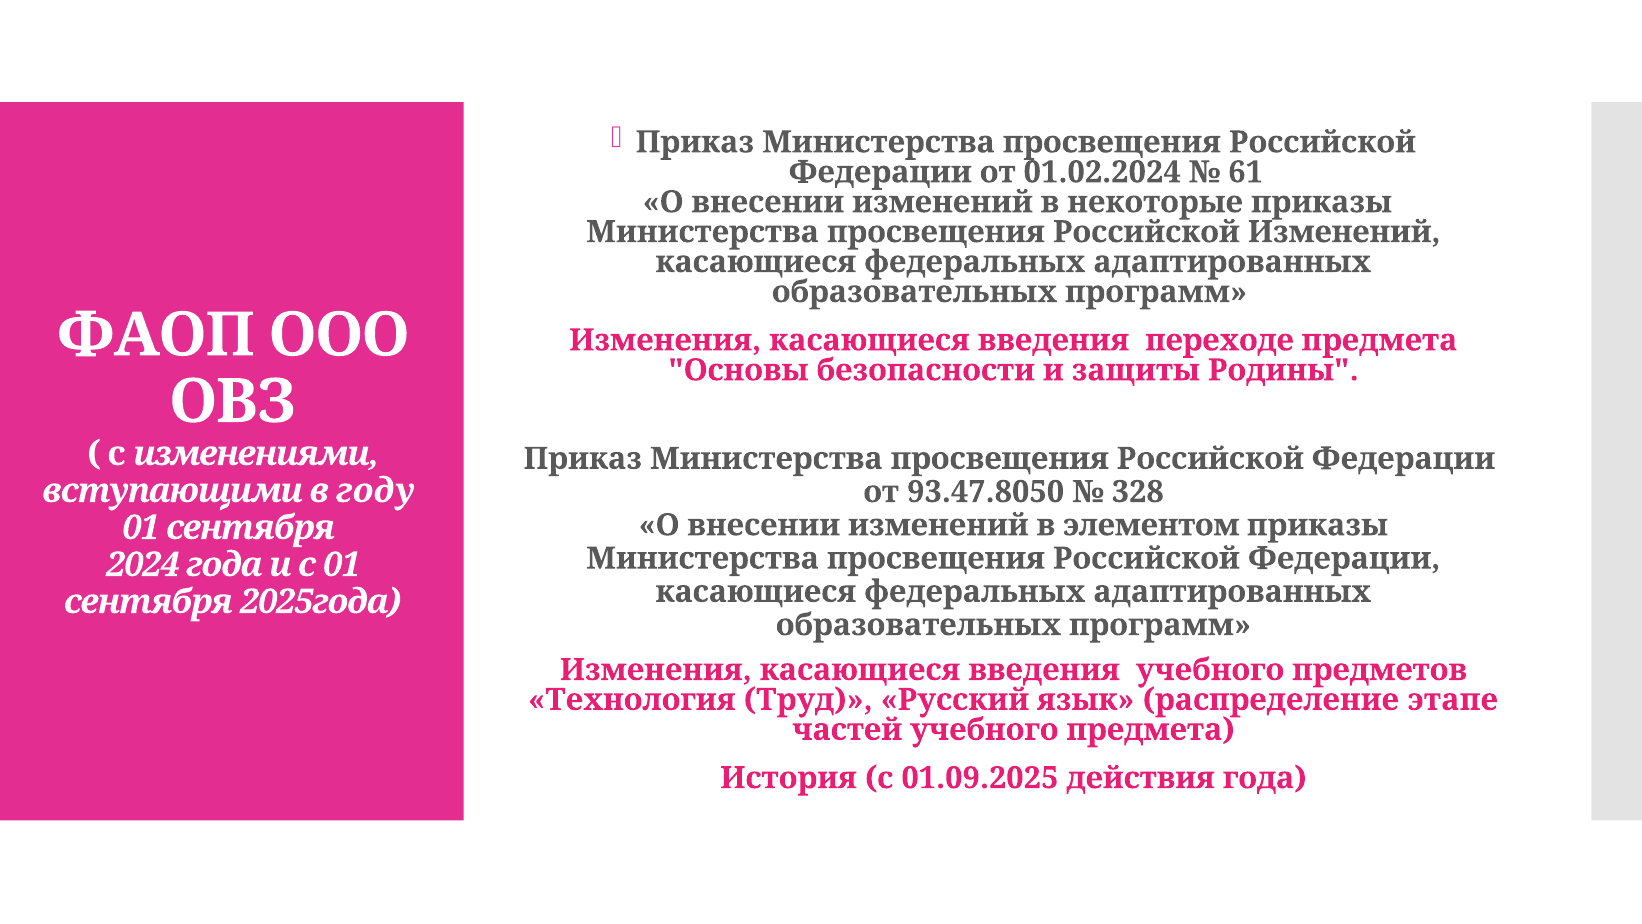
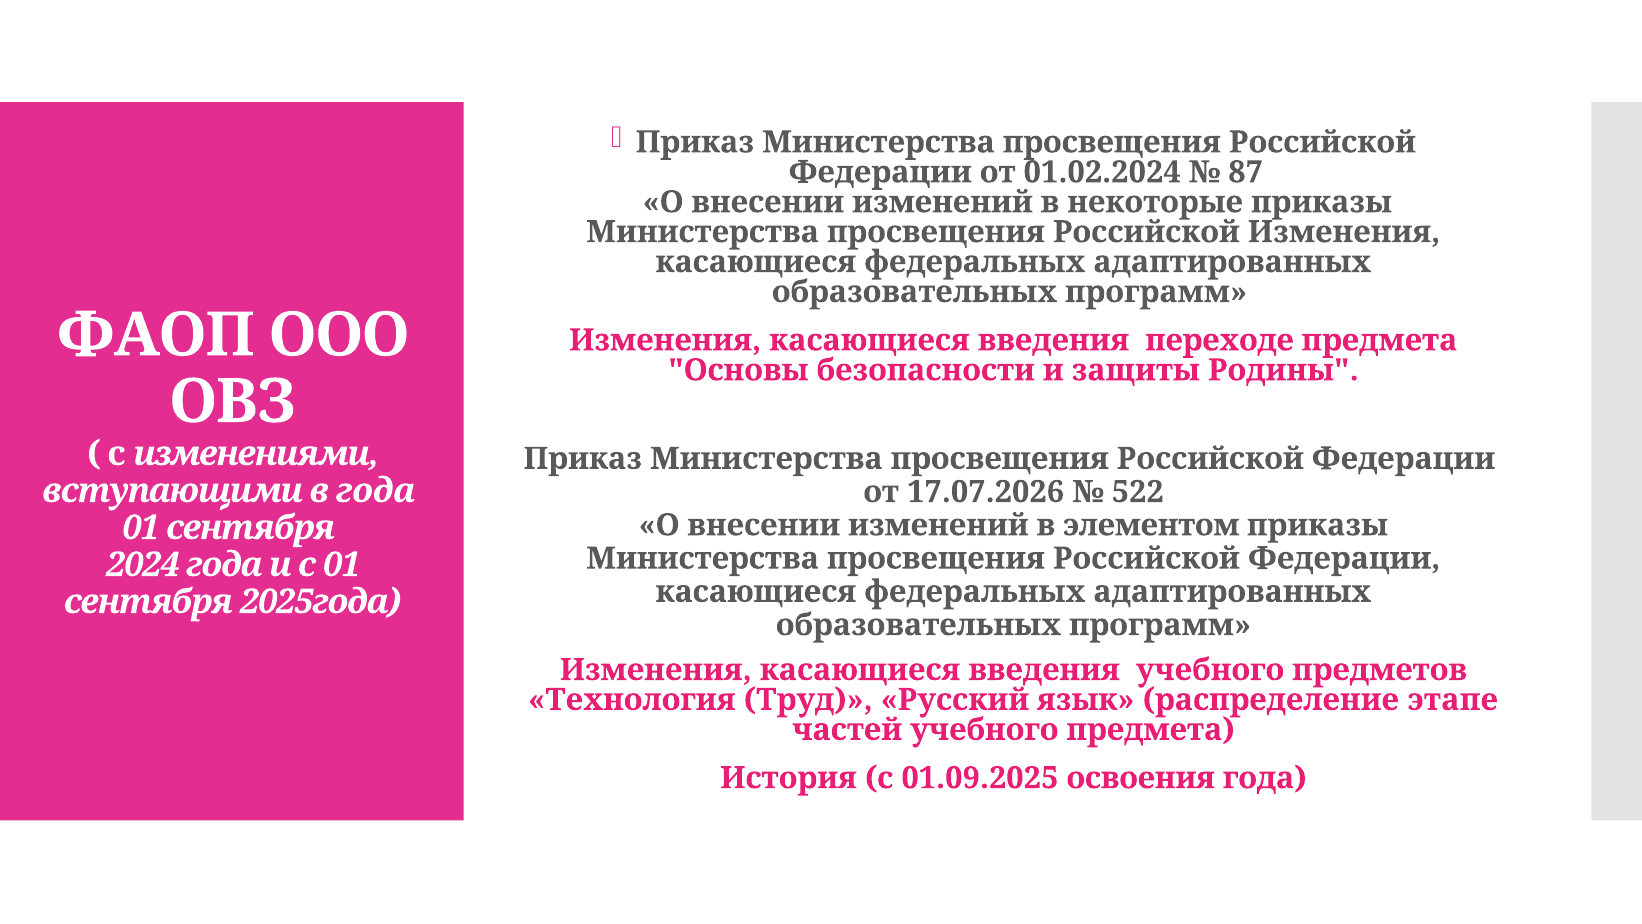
61: 61 -> 87
Российской Изменений: Изменений -> Изменения
в году: году -> года
93.47.8050: 93.47.8050 -> 17.07.2026
328: 328 -> 522
действия: действия -> освоения
